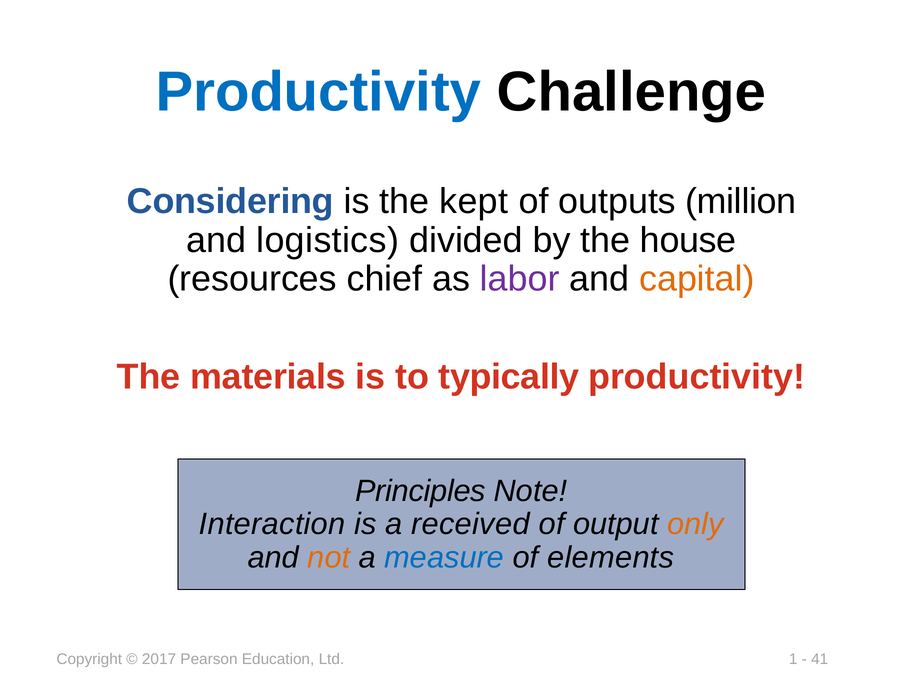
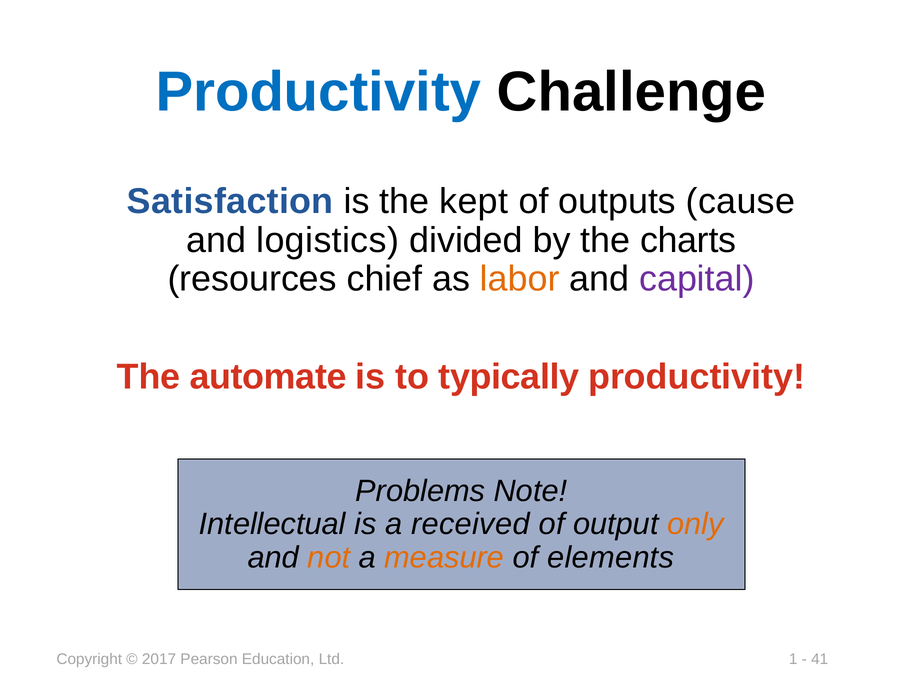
Considering: Considering -> Satisfaction
million: million -> cause
house: house -> charts
labor colour: purple -> orange
capital colour: orange -> purple
materials: materials -> automate
Principles: Principles -> Problems
Interaction: Interaction -> Intellectual
measure colour: blue -> orange
